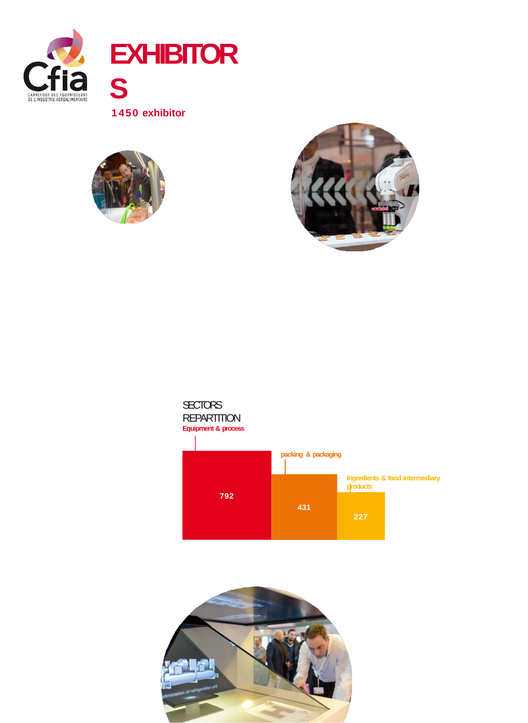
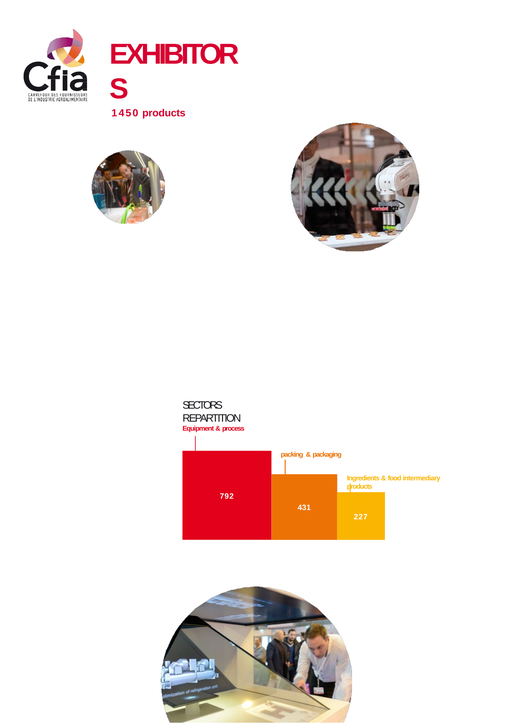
450 exhibitor: exhibitor -> products
